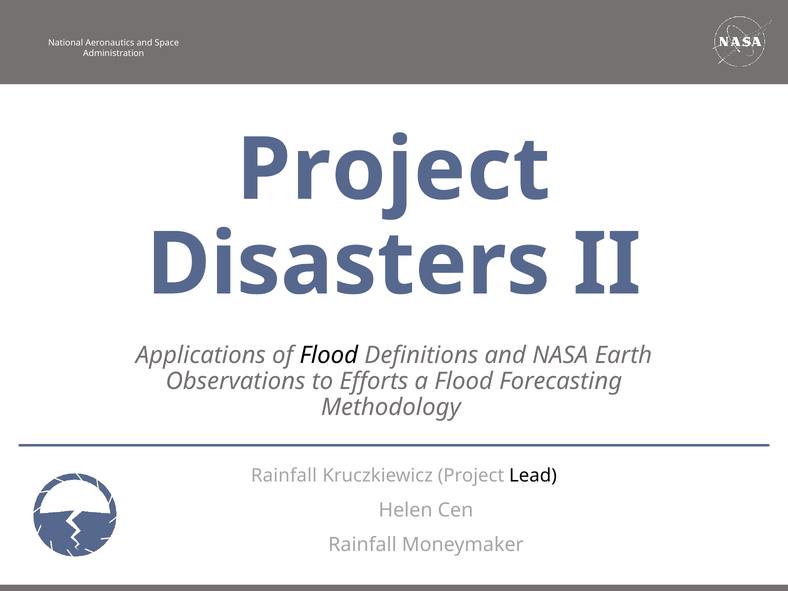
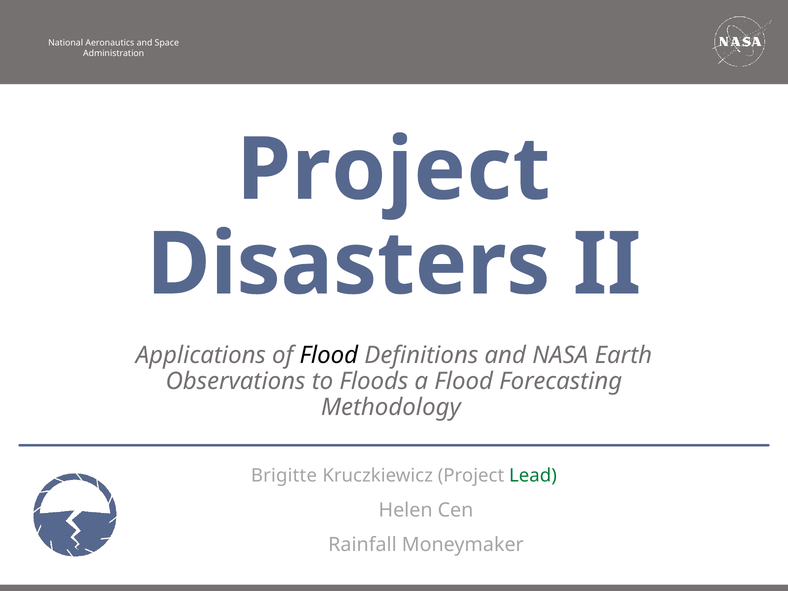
Efforts: Efforts -> Floods
Rainfall at (284, 476): Rainfall -> Brigitte
Lead colour: black -> green
